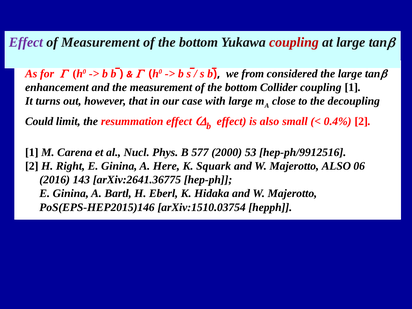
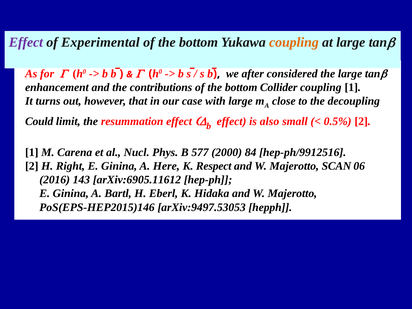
of Measurement: Measurement -> Experimental
coupling at (294, 42) colour: red -> orange
from: from -> after
the measurement: measurement -> contributions
0.4%: 0.4% -> 0.5%
53: 53 -> 84
Squark: Squark -> Respect
Majerotto ALSO: ALSO -> SCAN
arXiv:2641.36775: arXiv:2641.36775 -> arXiv:6905.11612
arXiv:1510.03754: arXiv:1510.03754 -> arXiv:9497.53053
